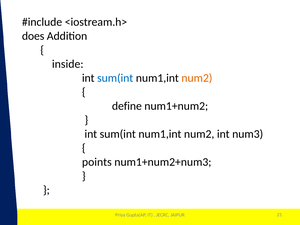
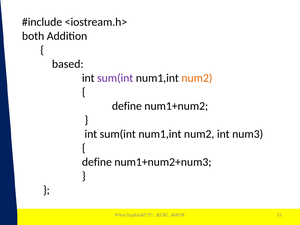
does: does -> both
inside: inside -> based
sum(int at (115, 78) colour: blue -> purple
points at (97, 162): points -> define
